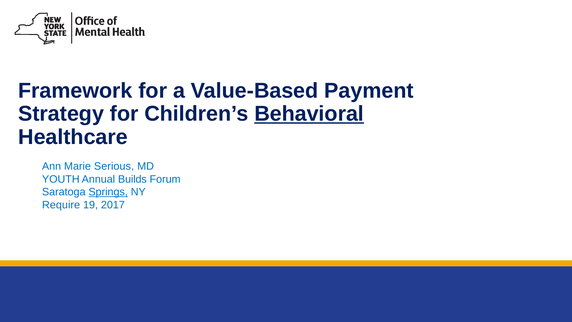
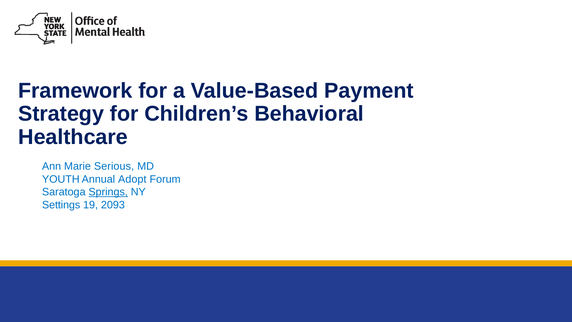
Behavioral underline: present -> none
Builds: Builds -> Adopt
Require: Require -> Settings
2017: 2017 -> 2093
